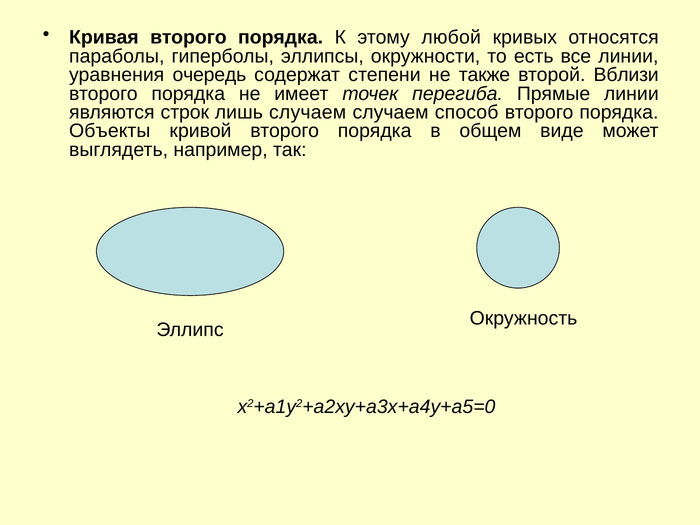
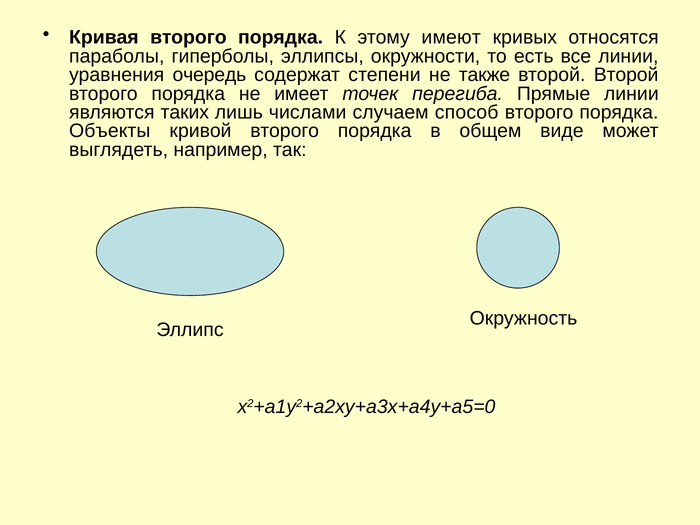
любой: любой -> имеют
второй Вблизи: Вблизи -> Второй
строк: строк -> таких
лишь случаем: случаем -> числами
